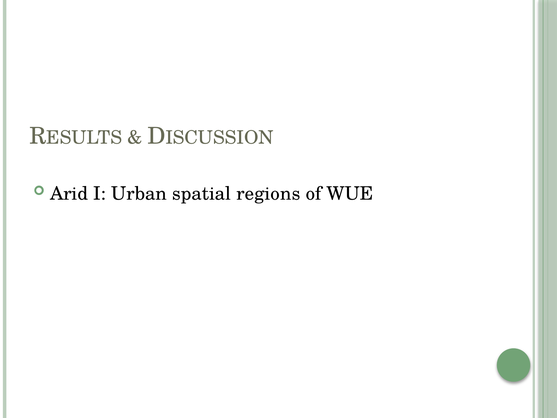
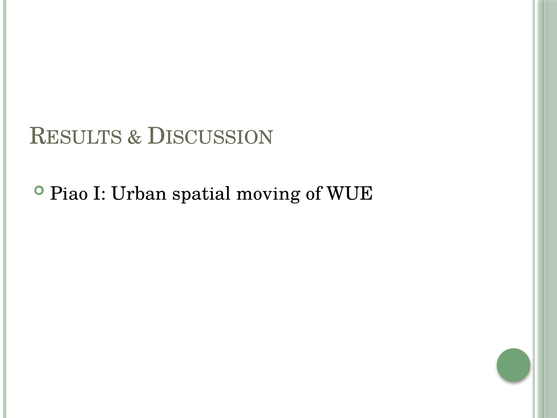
Arid: Arid -> Piao
regions: regions -> moving
